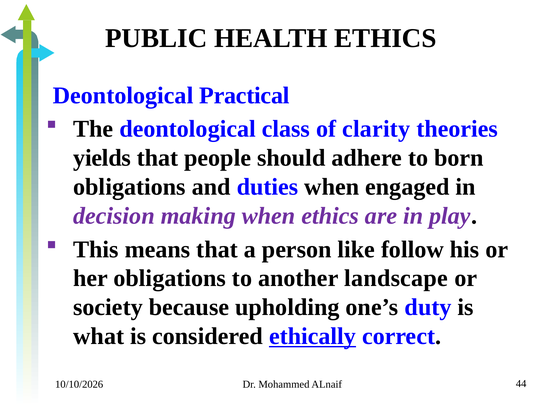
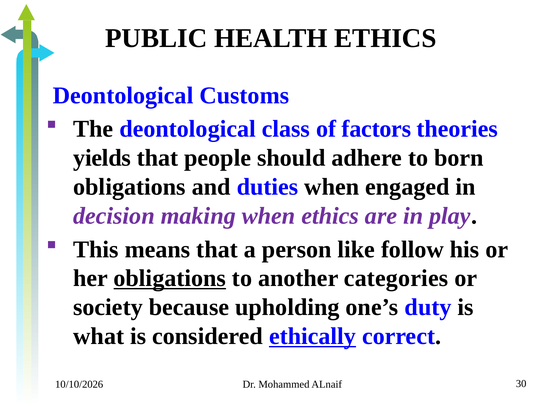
Practical: Practical -> Customs
clarity: clarity -> factors
obligations at (170, 278) underline: none -> present
landscape: landscape -> categories
44: 44 -> 30
